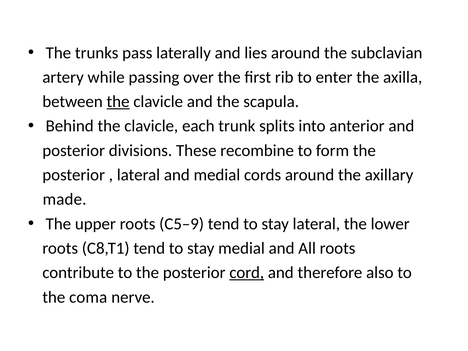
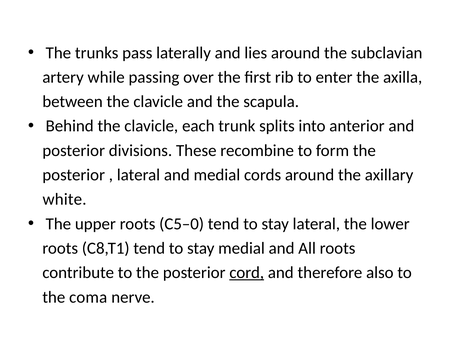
the at (118, 102) underline: present -> none
made: made -> white
C5–9: C5–9 -> C5–0
